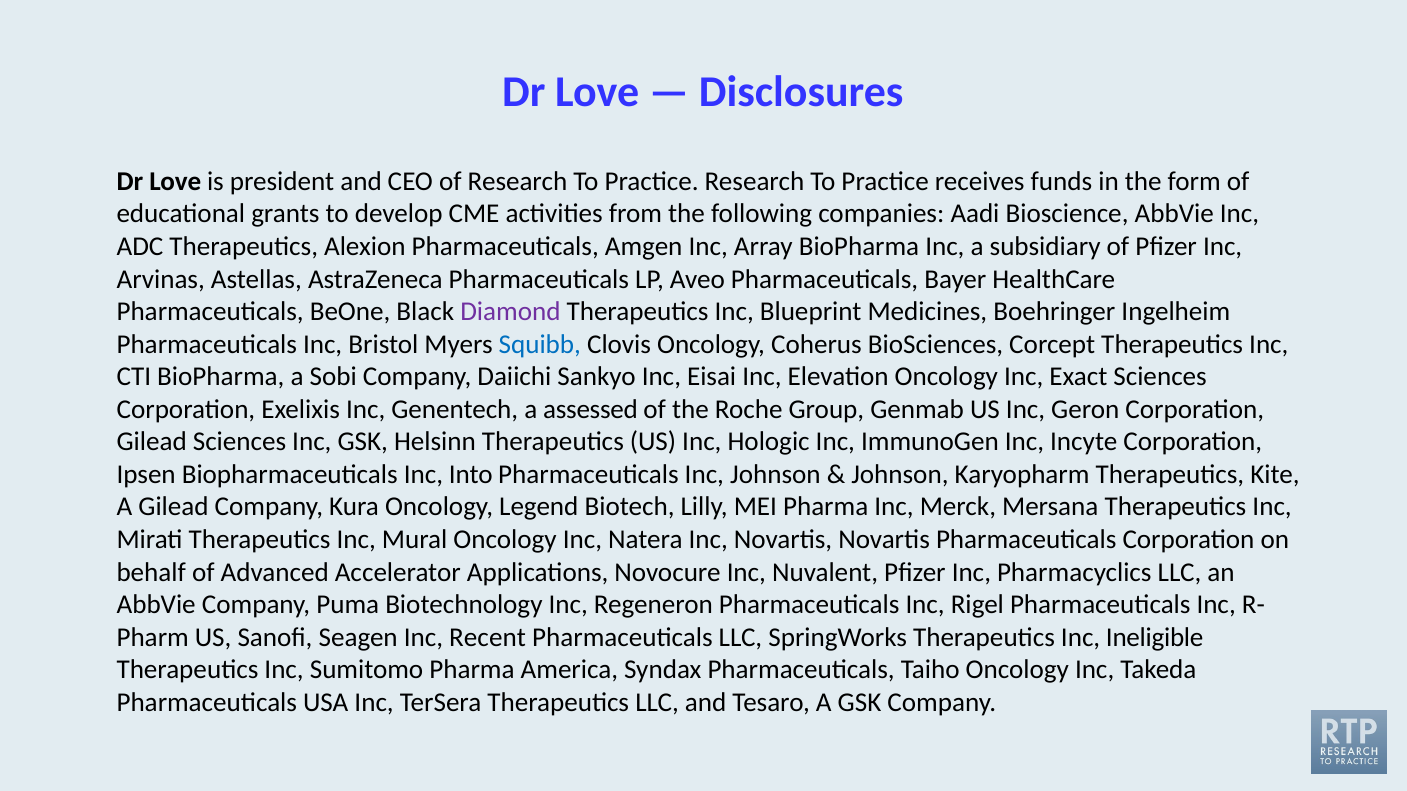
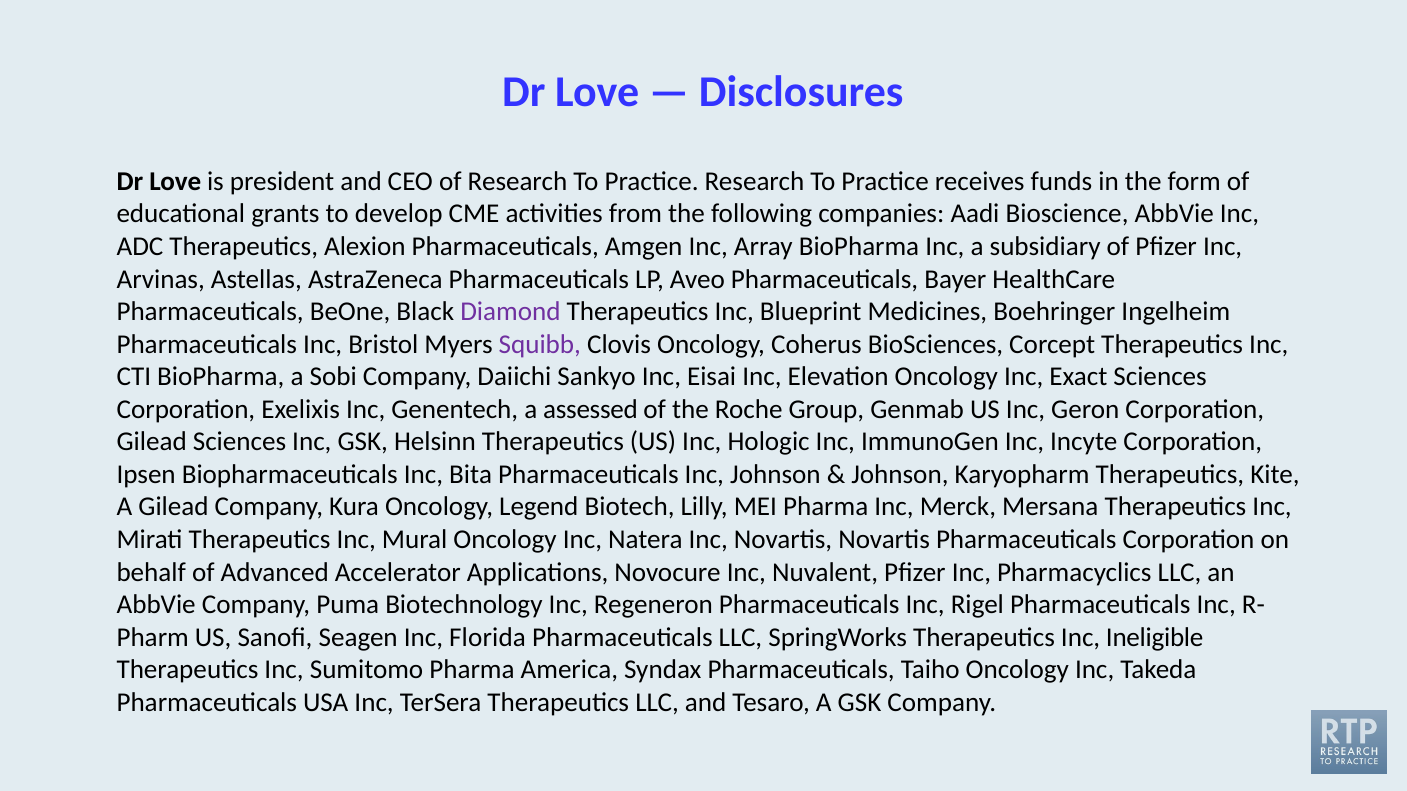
Squibb colour: blue -> purple
Into: Into -> Bita
Recent: Recent -> Florida
